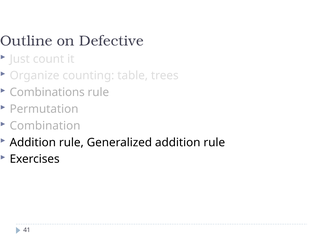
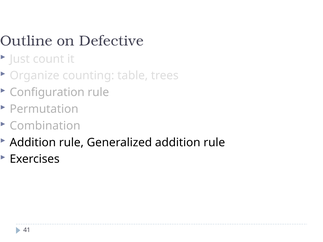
Combinations: Combinations -> Configuration
